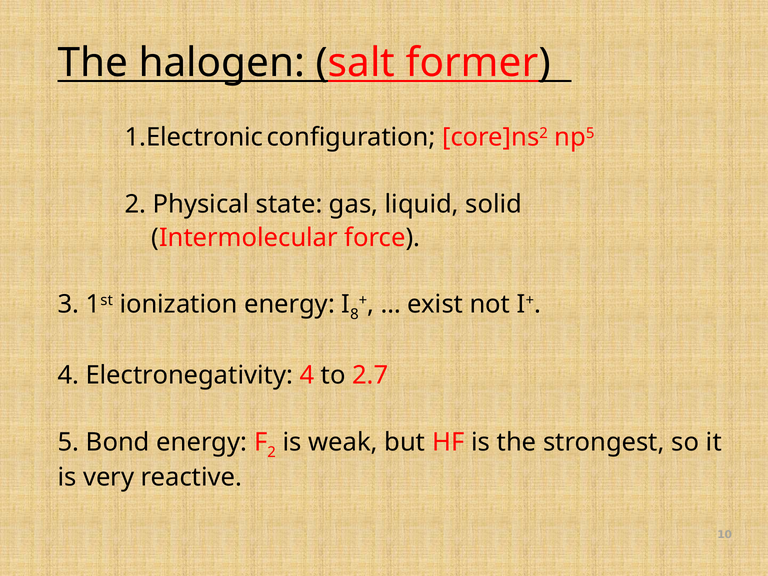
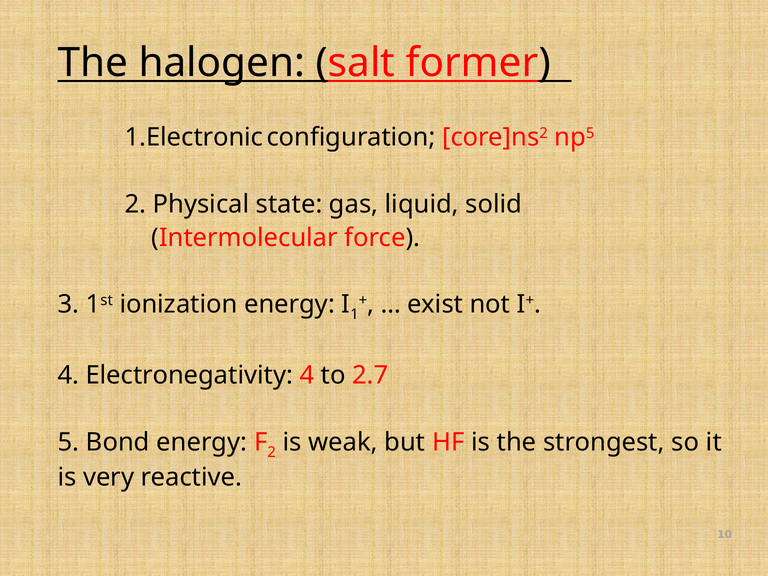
8: 8 -> 1
